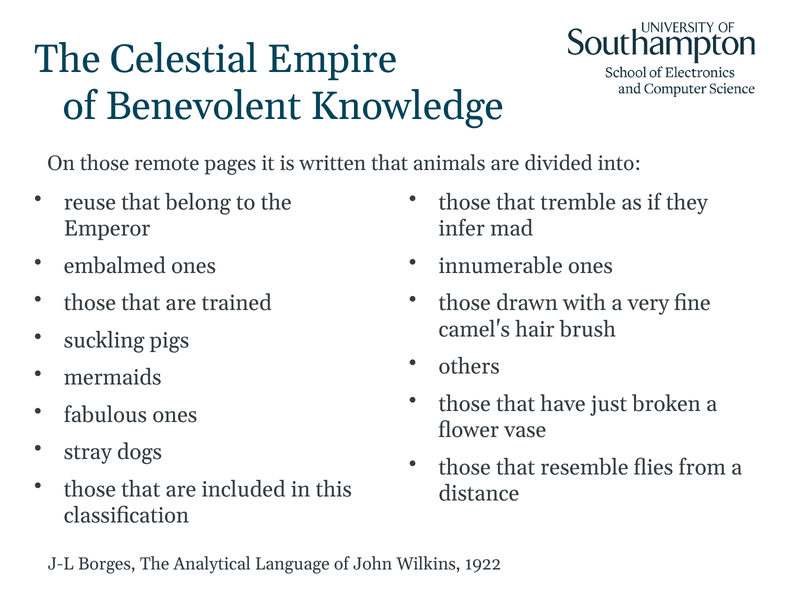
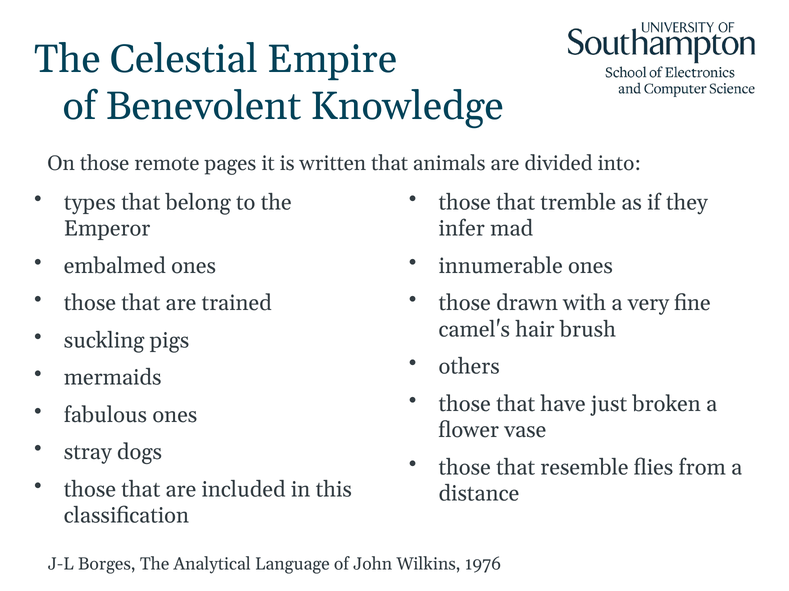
reuse: reuse -> types
1922: 1922 -> 1976
